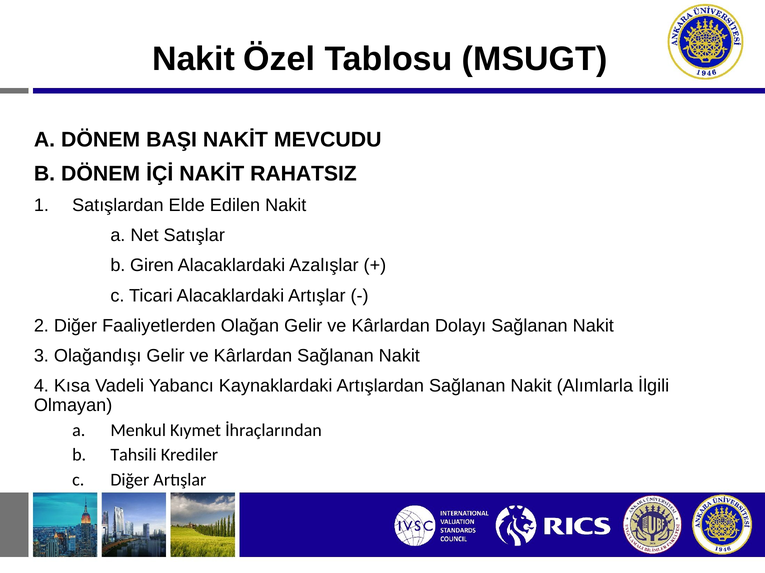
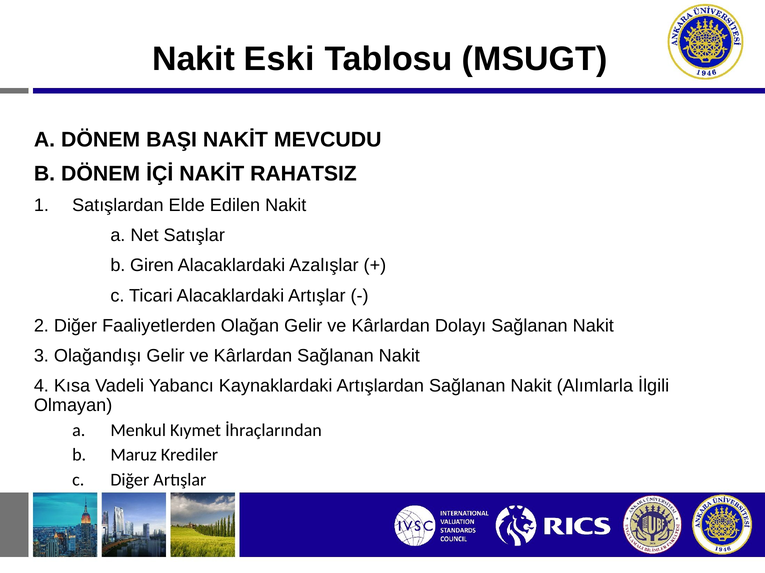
Özel: Özel -> Eski
Tahsili: Tahsili -> Maruz
